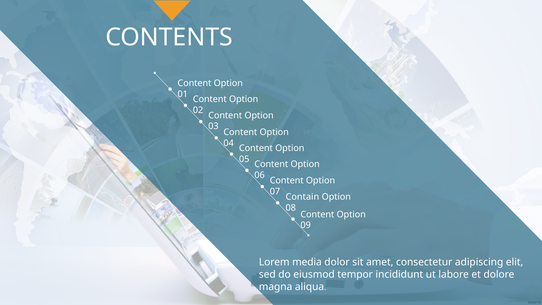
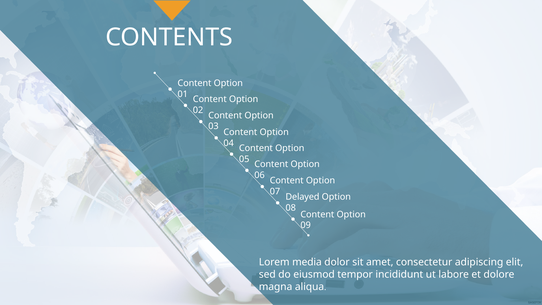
Contain: Contain -> Delayed
